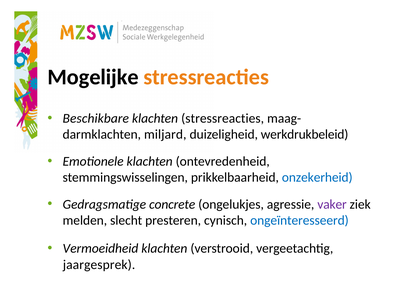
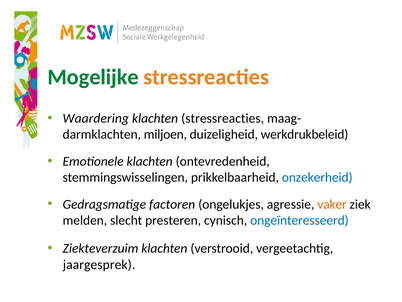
Mogelijke colour: black -> green
Beschikbare: Beschikbare -> Waardering
miljard: miljard -> miljoen
concrete: concrete -> factoren
vaker colour: purple -> orange
Vermoeidheid: Vermoeidheid -> Ziekteverzuim
